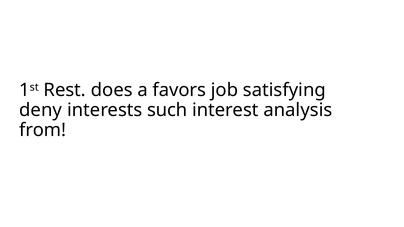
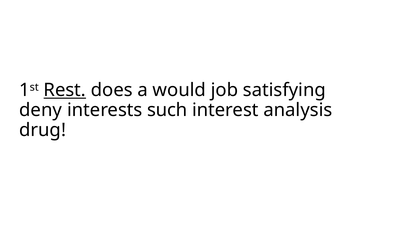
Rest underline: none -> present
favors: favors -> would
from: from -> drug
